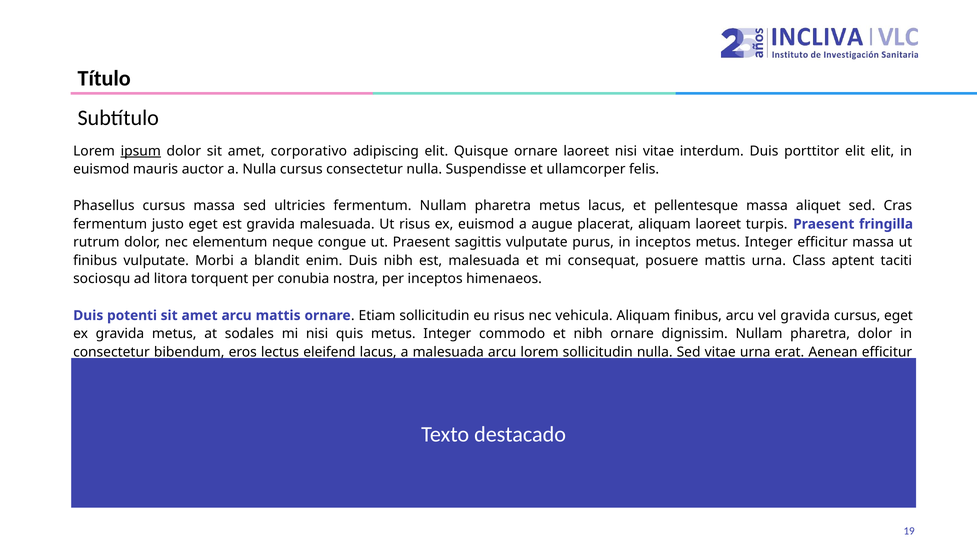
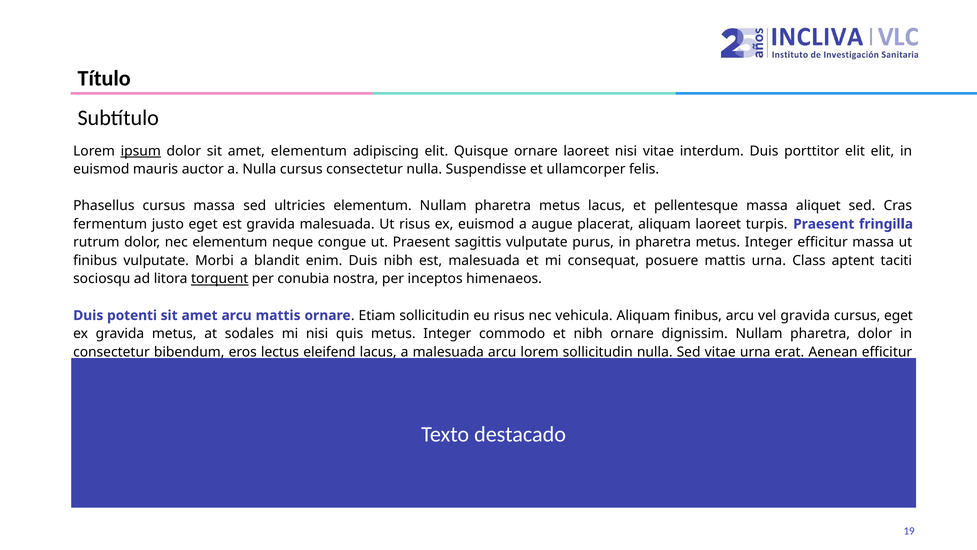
amet corporativo: corporativo -> elementum
ultricies fermentum: fermentum -> elementum
in inceptos: inceptos -> pharetra
torquent underline: none -> present
